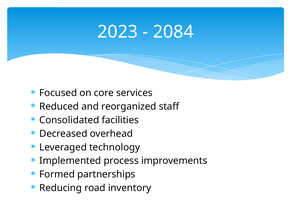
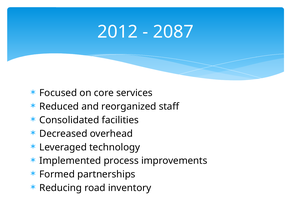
2023: 2023 -> 2012
2084: 2084 -> 2087
